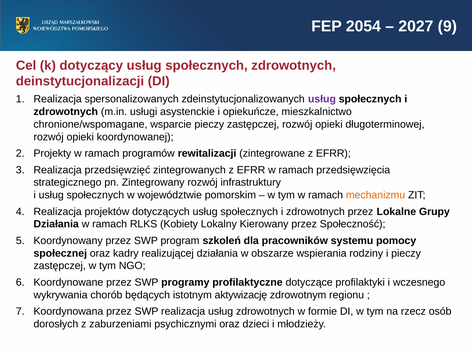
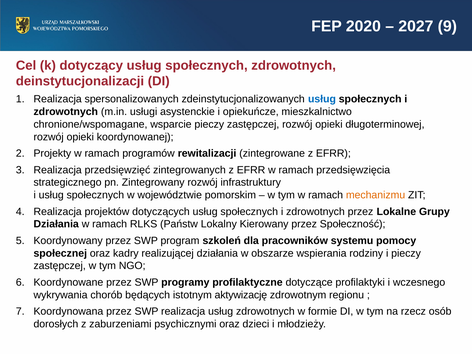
2054: 2054 -> 2020
usług at (322, 99) colour: purple -> blue
Kobiety: Kobiety -> Państw
